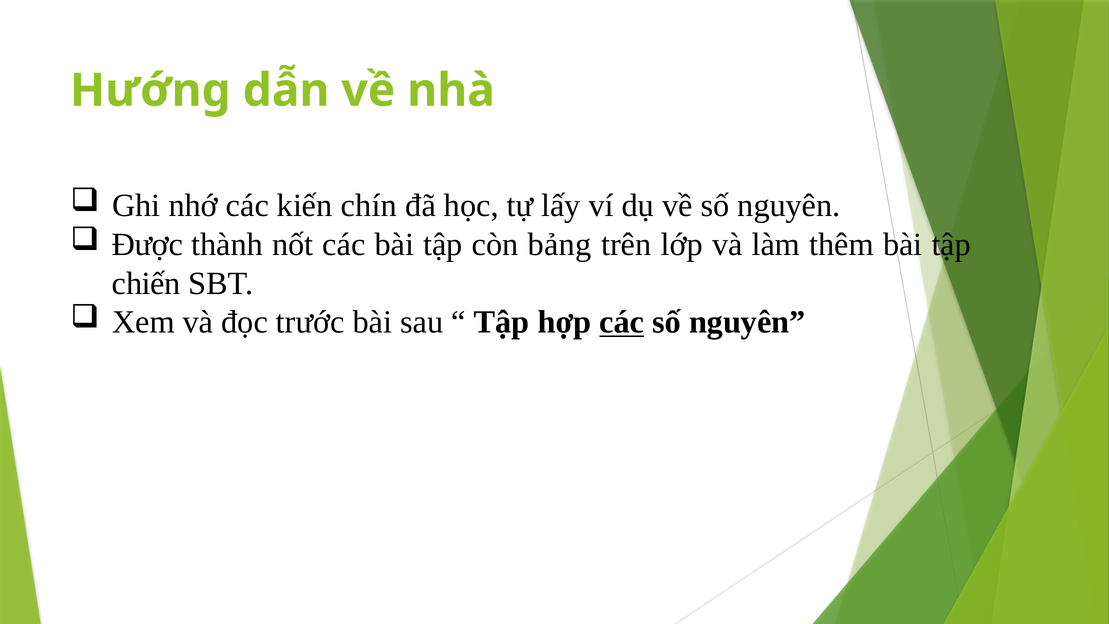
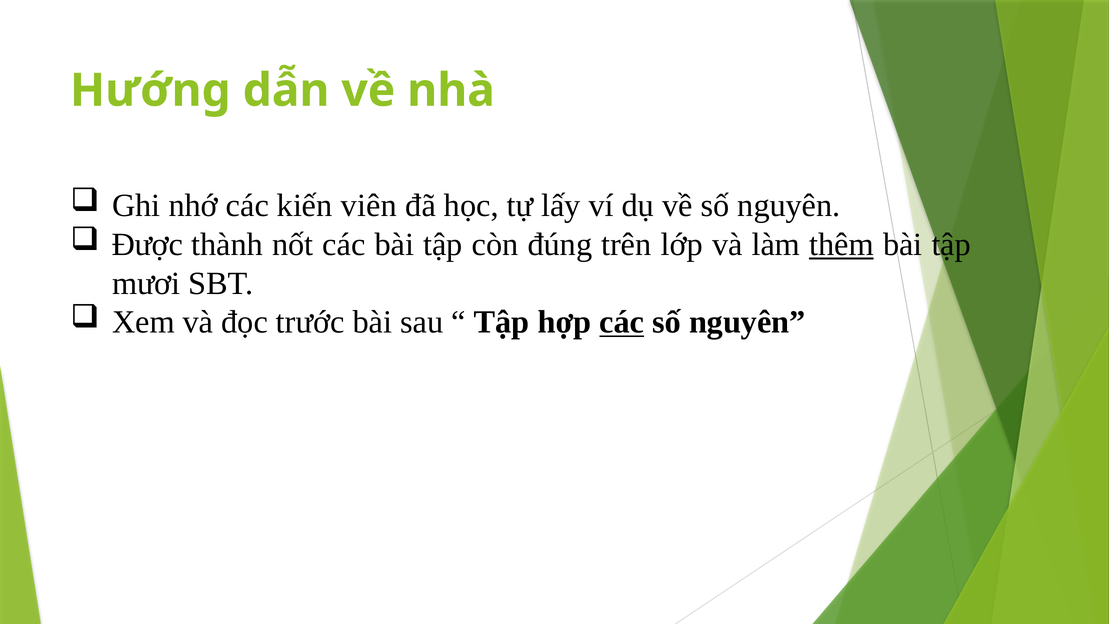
chín: chín -> viên
bảng: bảng -> đúng
thêm underline: none -> present
chiến: chiến -> mươi
